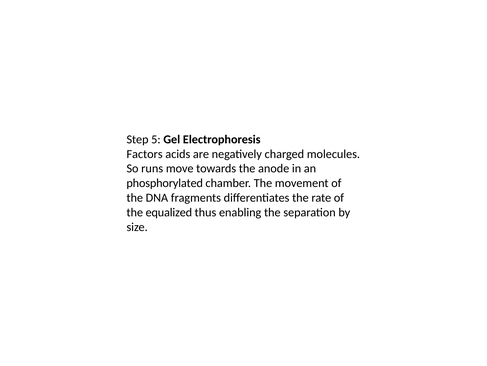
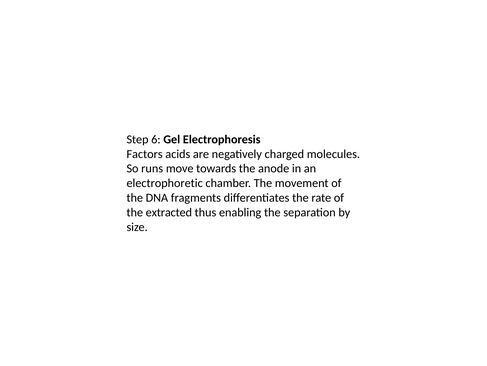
5: 5 -> 6
phosphorylated: phosphorylated -> electrophoretic
equalized: equalized -> extracted
